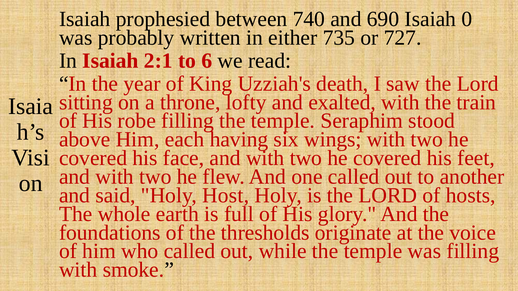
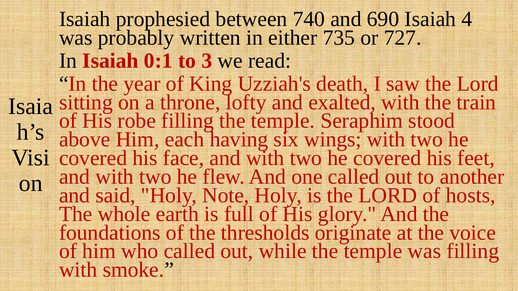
0: 0 -> 4
2:1: 2:1 -> 0:1
6: 6 -> 3
Host: Host -> Note
